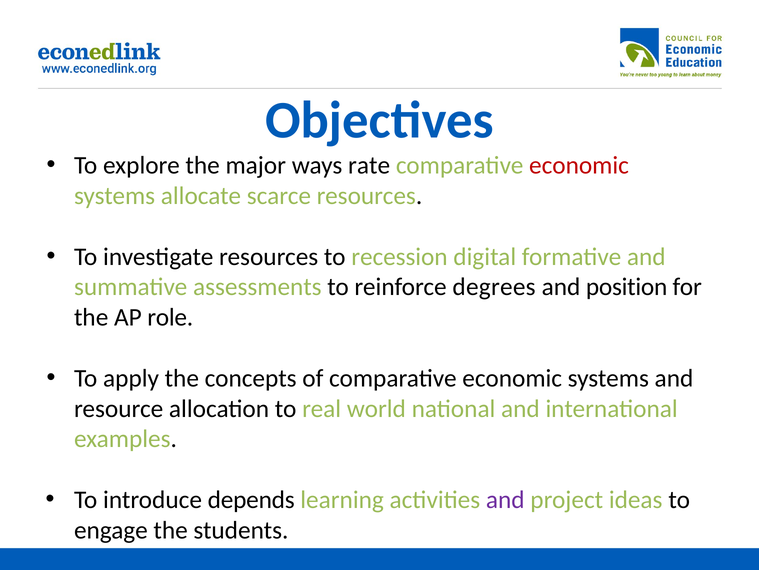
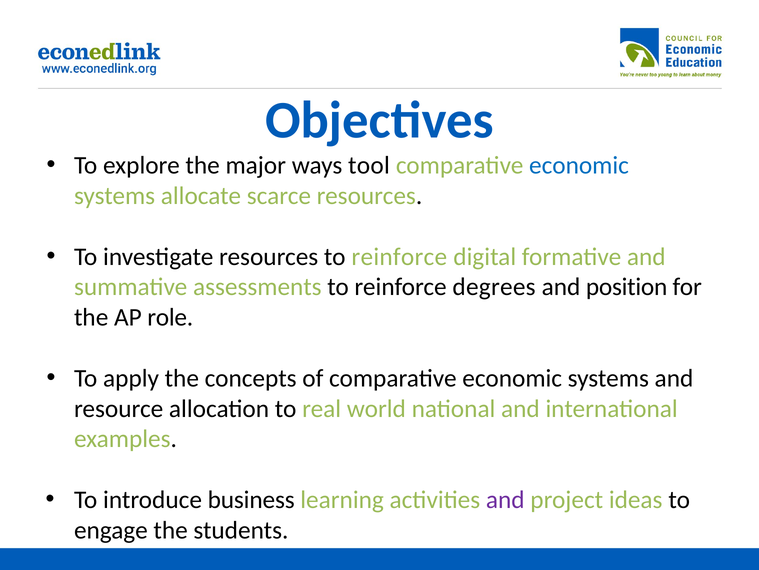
rate: rate -> tool
economic at (579, 165) colour: red -> blue
resources to recession: recession -> reinforce
depends: depends -> business
